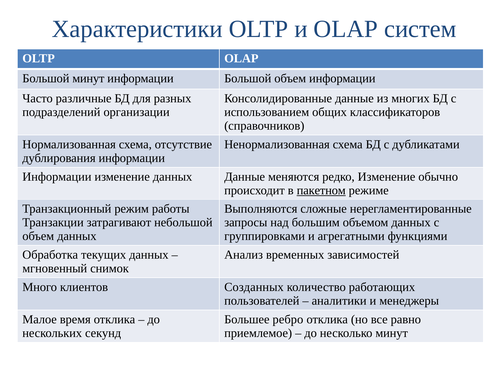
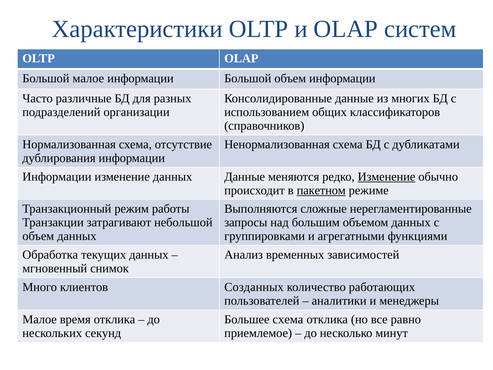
Большой минут: минут -> малое
Изменение at (387, 176) underline: none -> present
Большее ребро: ребро -> схема
